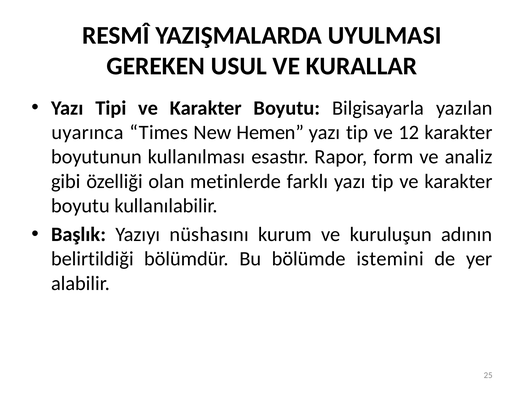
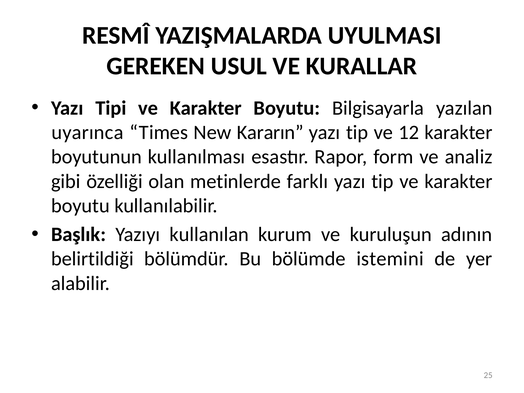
Hemen: Hemen -> Kararın
nüshasını: nüshasını -> kullanılan
